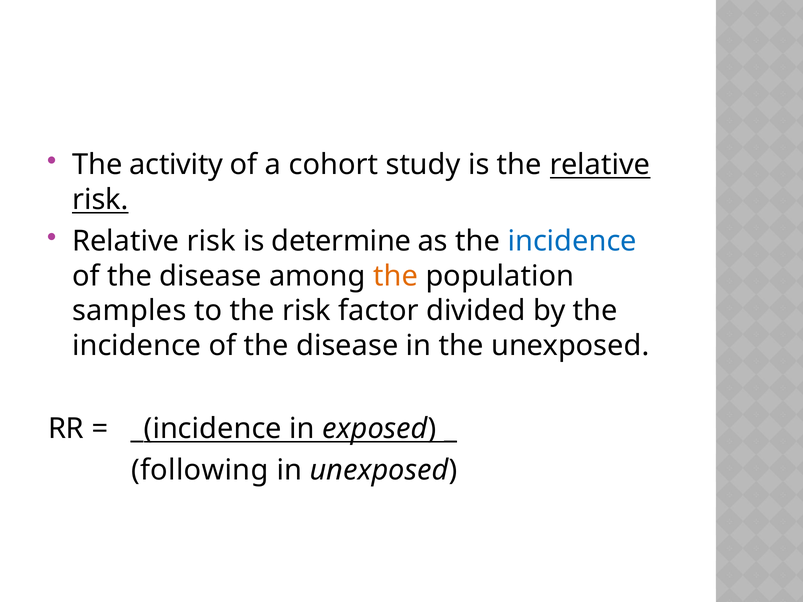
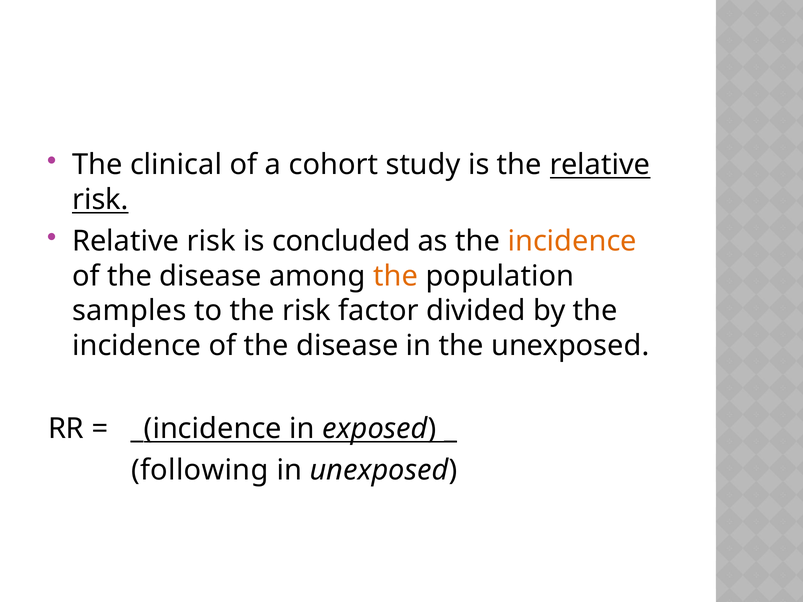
activity: activity -> clinical
determine: determine -> concluded
incidence at (572, 241) colour: blue -> orange
